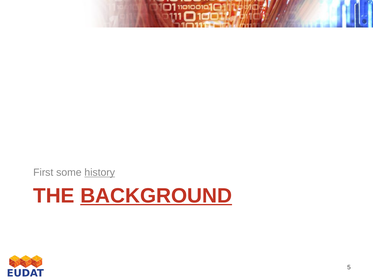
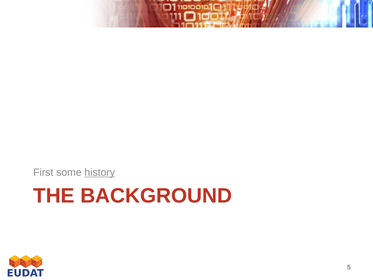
BACKGROUND underline: present -> none
